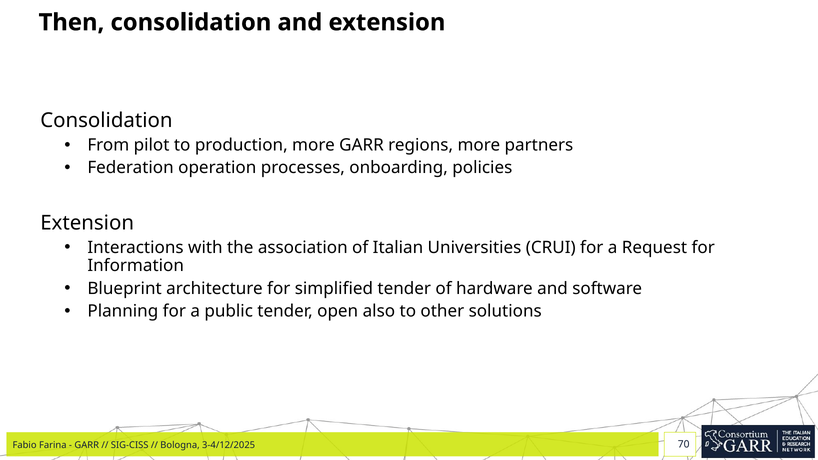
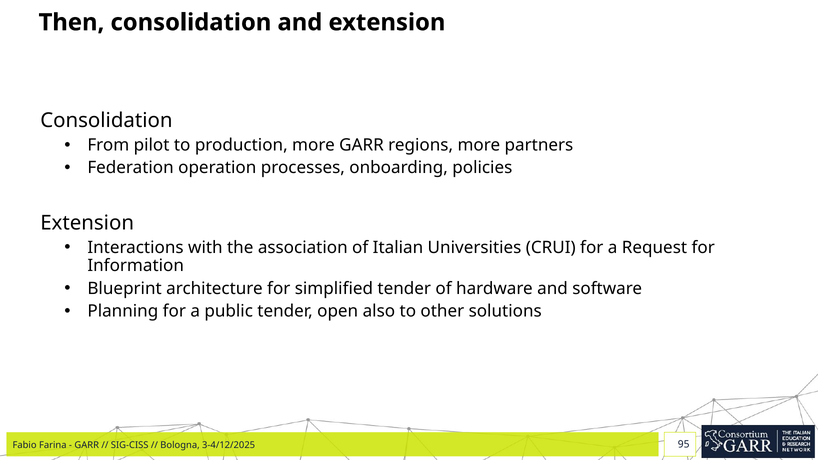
70: 70 -> 95
